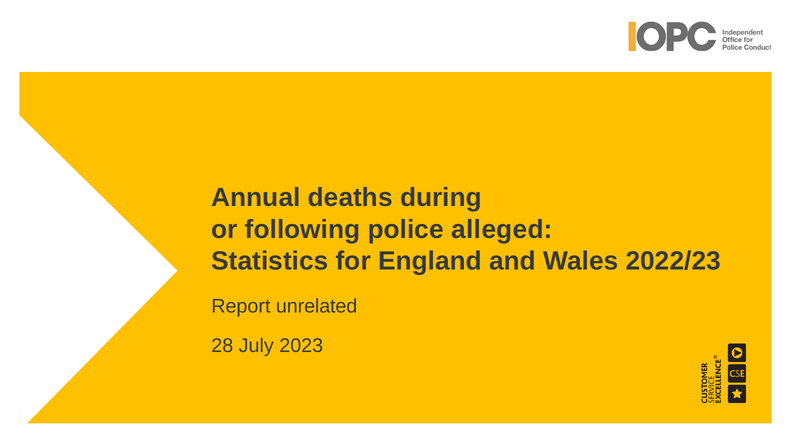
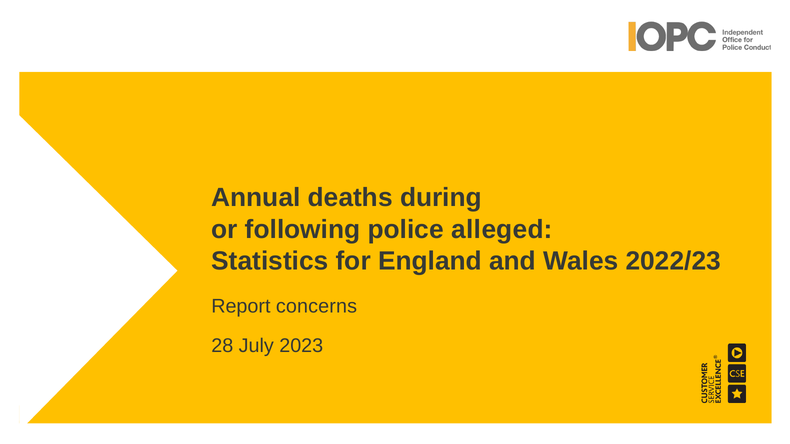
unrelated: unrelated -> concerns
